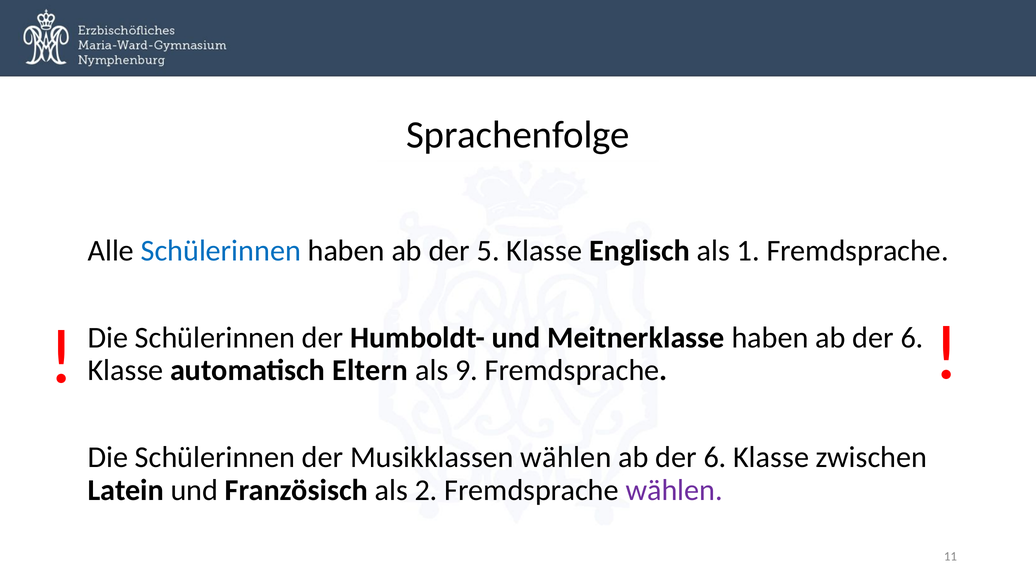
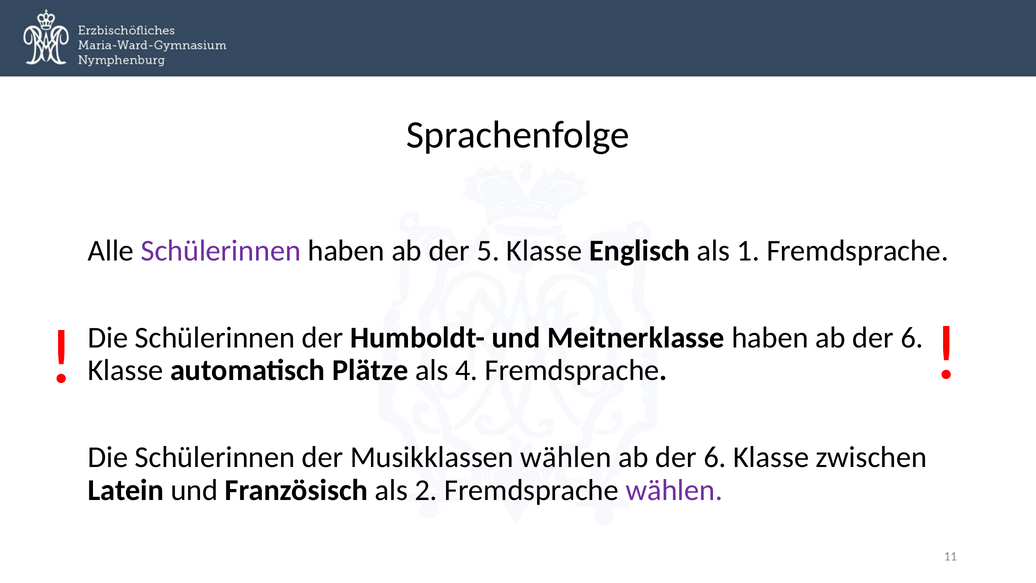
Schülerinnen at (221, 251) colour: blue -> purple
Eltern: Eltern -> Plätze
9: 9 -> 4
